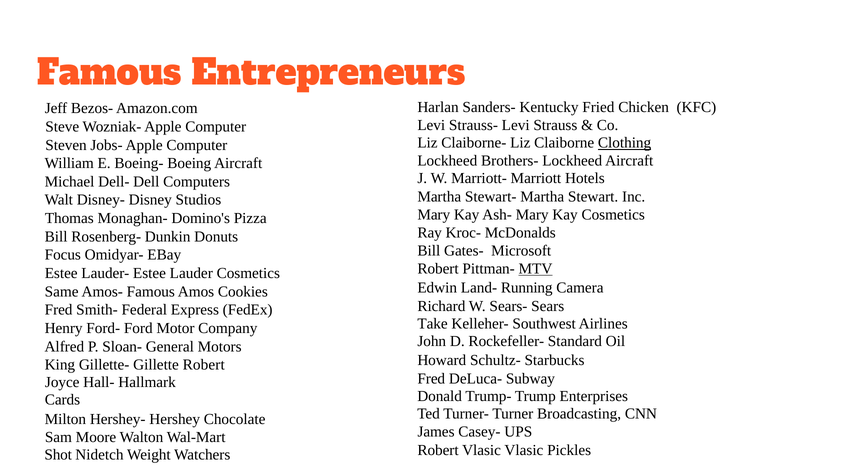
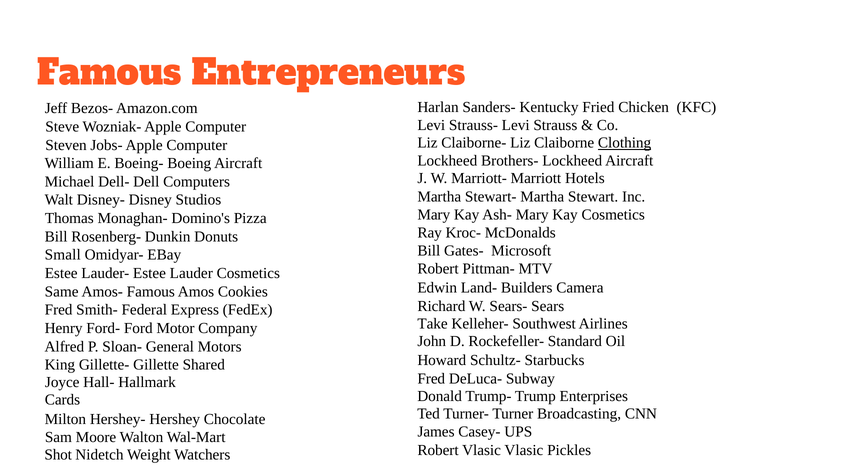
Focus: Focus -> Small
MTV underline: present -> none
Running: Running -> Builders
Gillette Robert: Robert -> Shared
